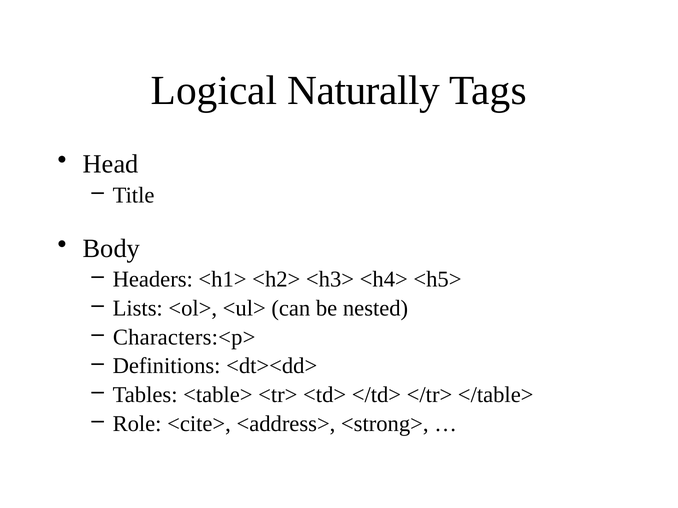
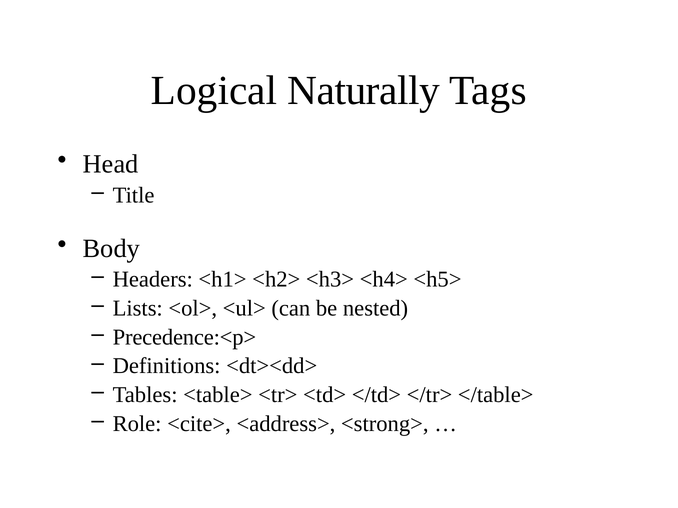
Characters:<p>: Characters:<p> -> Precedence:<p>
